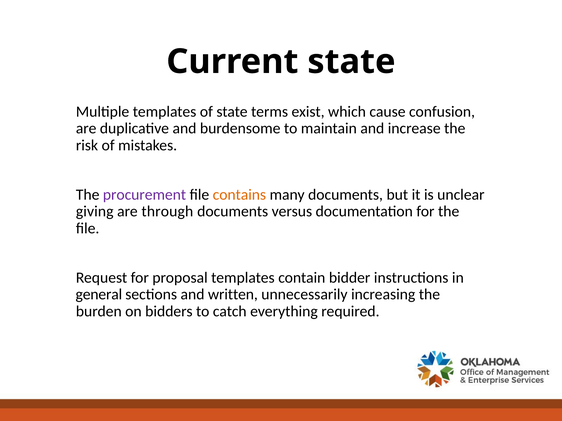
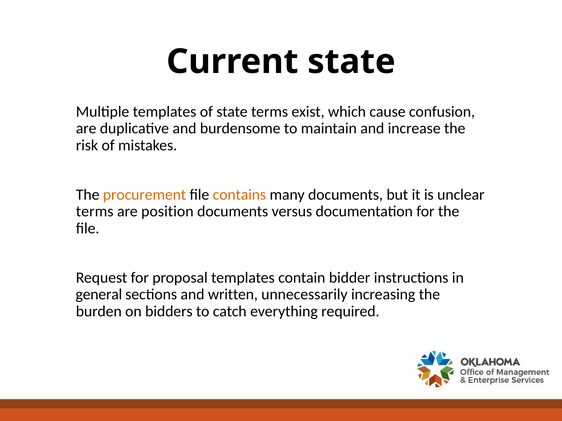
procurement colour: purple -> orange
giving at (95, 212): giving -> terms
through: through -> position
